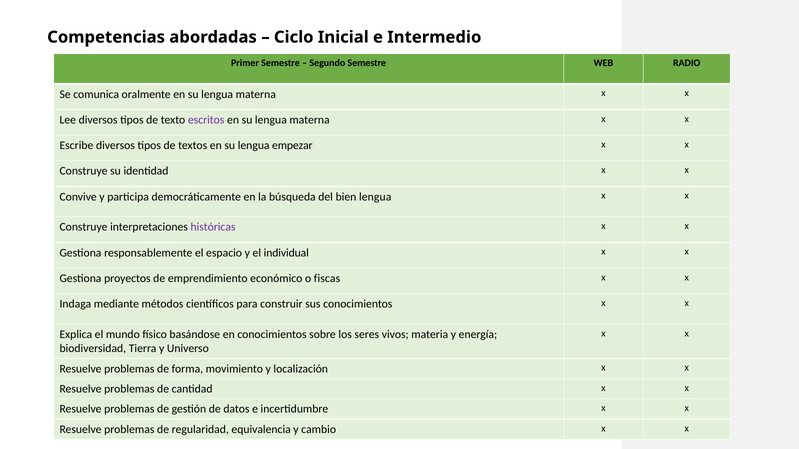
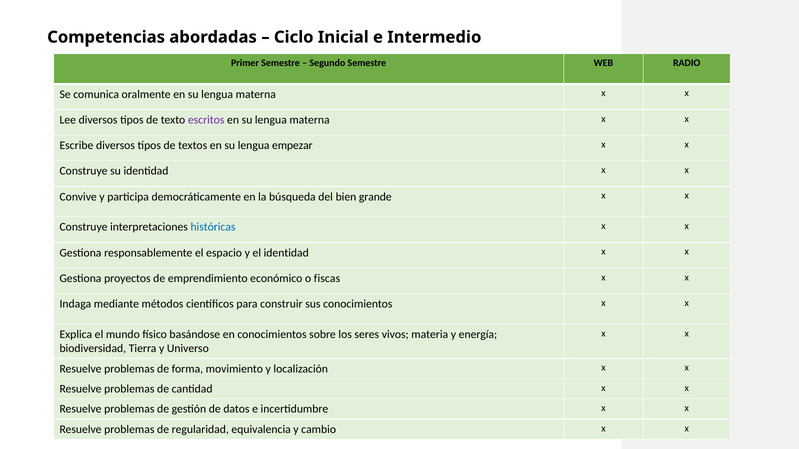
bien lengua: lengua -> grande
históricas colour: purple -> blue
el individual: individual -> identidad
